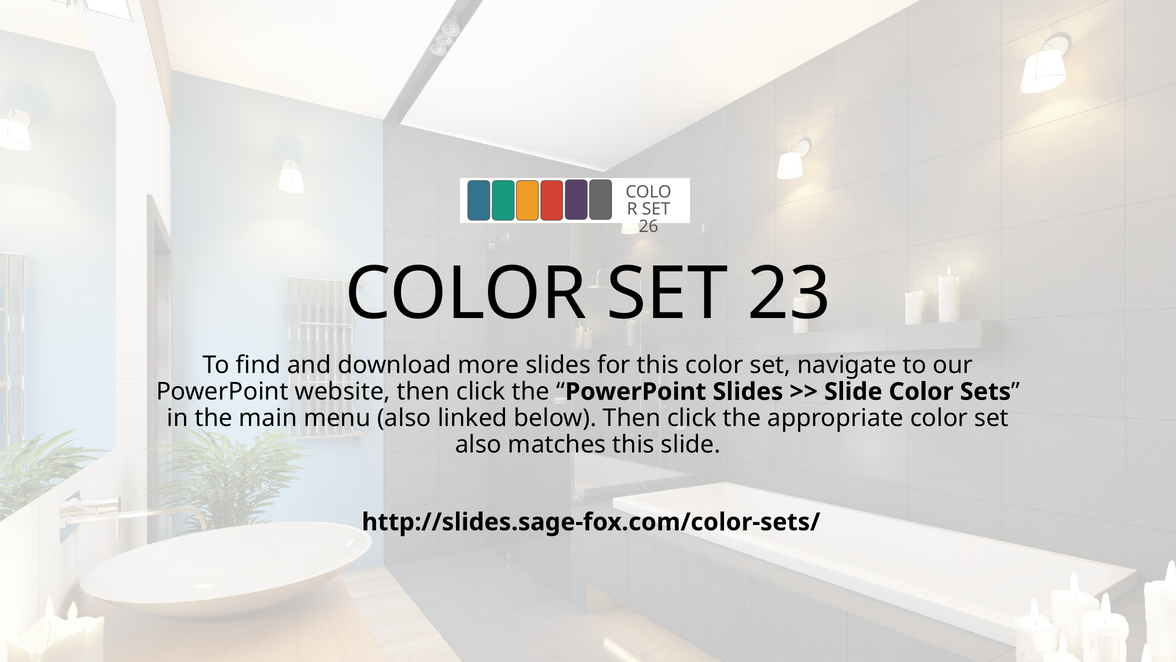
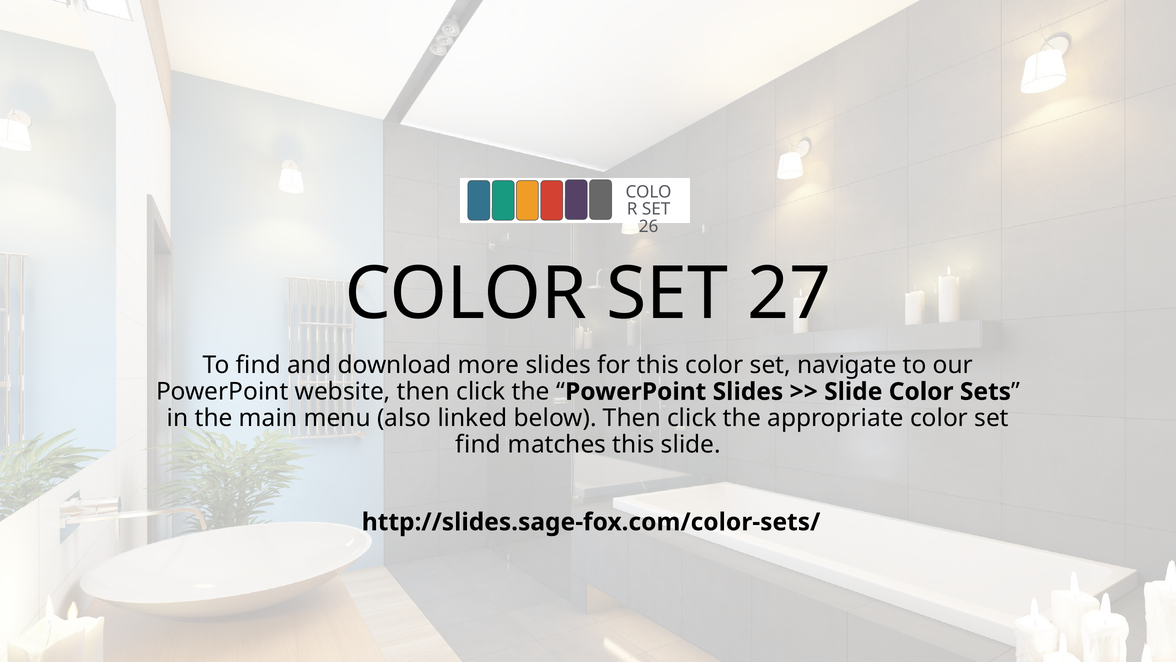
23: 23 -> 27
also at (478, 444): also -> find
